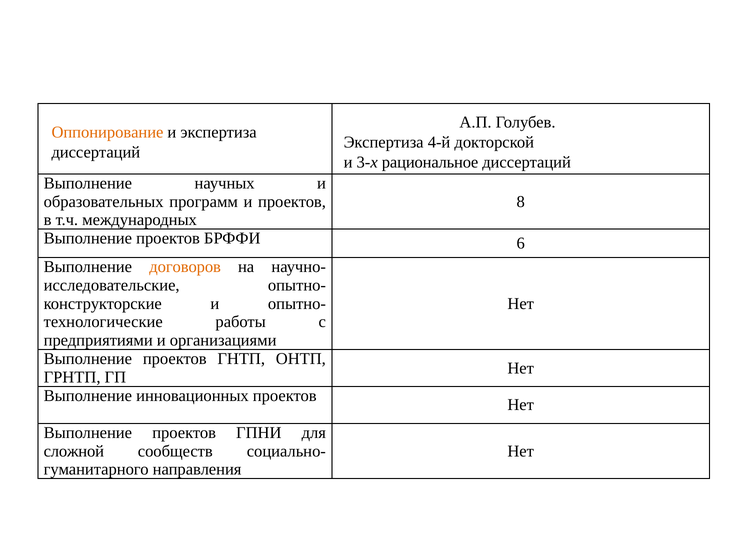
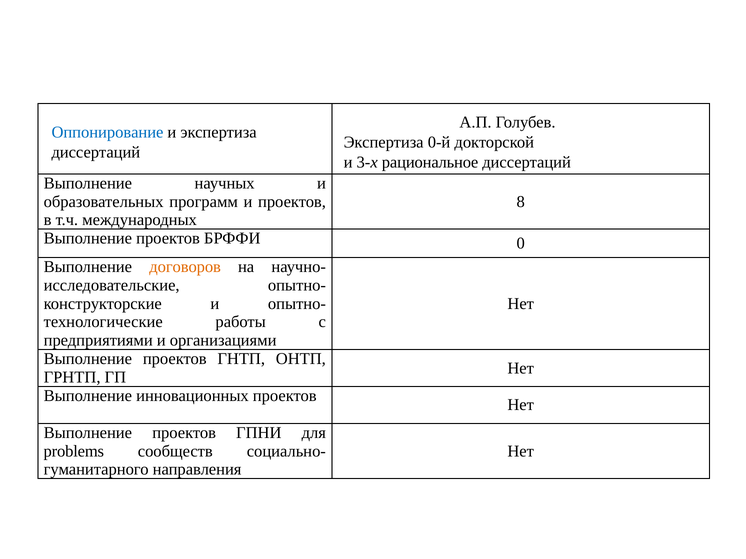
Оппонирование colour: orange -> blue
4-й: 4-й -> 0-й
6: 6 -> 0
сложной: сложной -> problems
